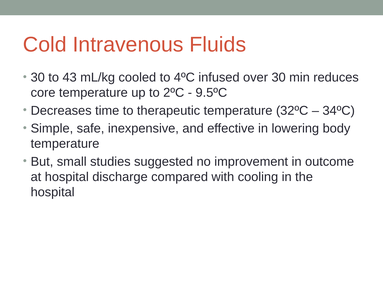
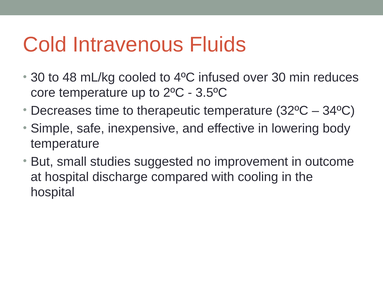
43: 43 -> 48
9.5ºC: 9.5ºC -> 3.5ºC
